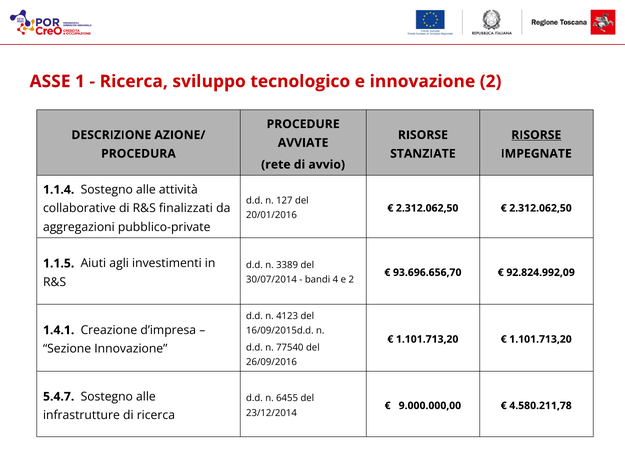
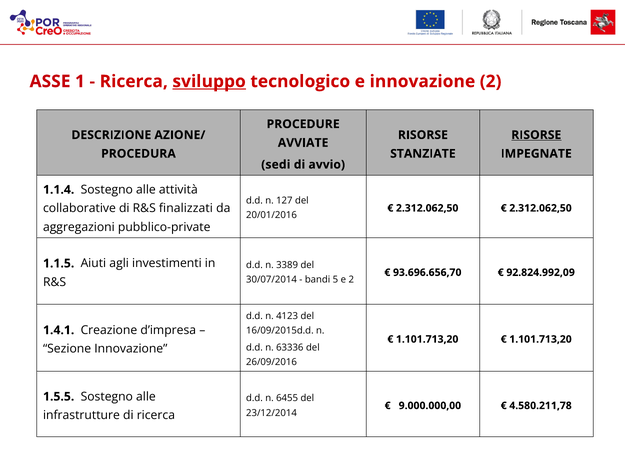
sviluppo underline: none -> present
rete: rete -> sedi
4: 4 -> 5
77540: 77540 -> 63336
5.4.7: 5.4.7 -> 1.5.5
